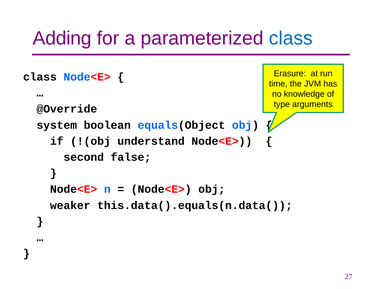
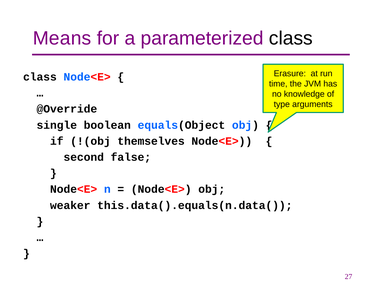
Adding: Adding -> Means
class at (291, 38) colour: blue -> black
system: system -> single
understand: understand -> themselves
